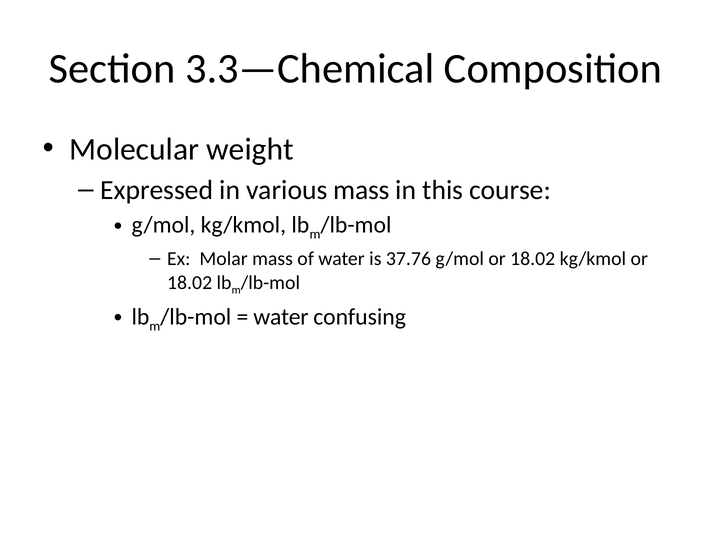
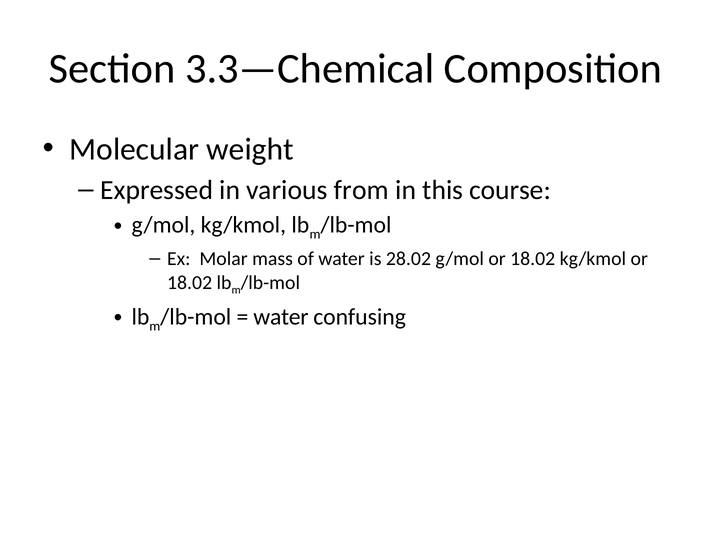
various mass: mass -> from
37.76: 37.76 -> 28.02
